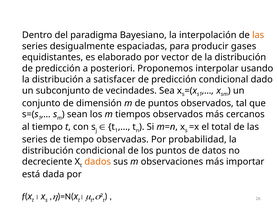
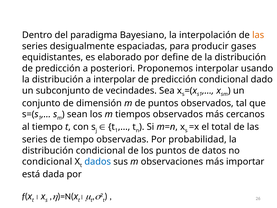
vector: vector -> define
a satisfacer: satisfacer -> interpolar
decreciente at (47, 162): decreciente -> condicional
dados colour: orange -> blue
